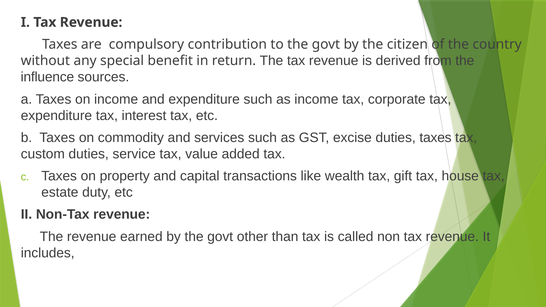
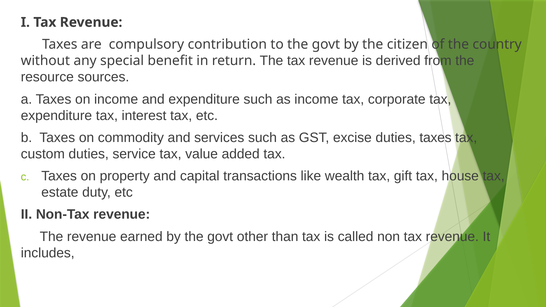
influence: influence -> resource
